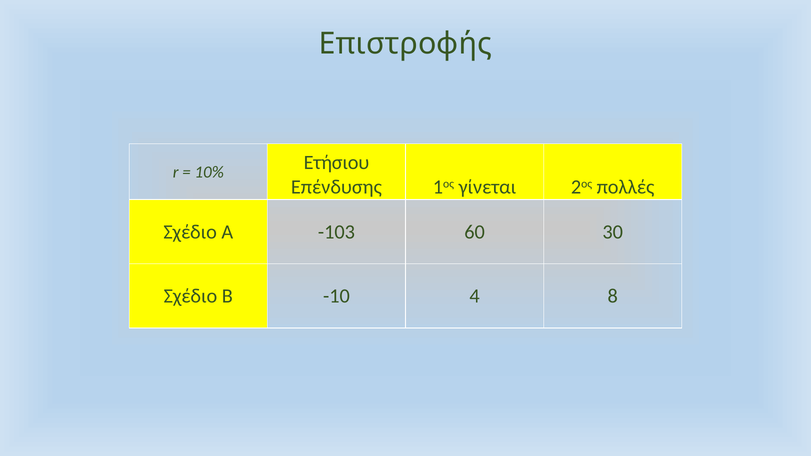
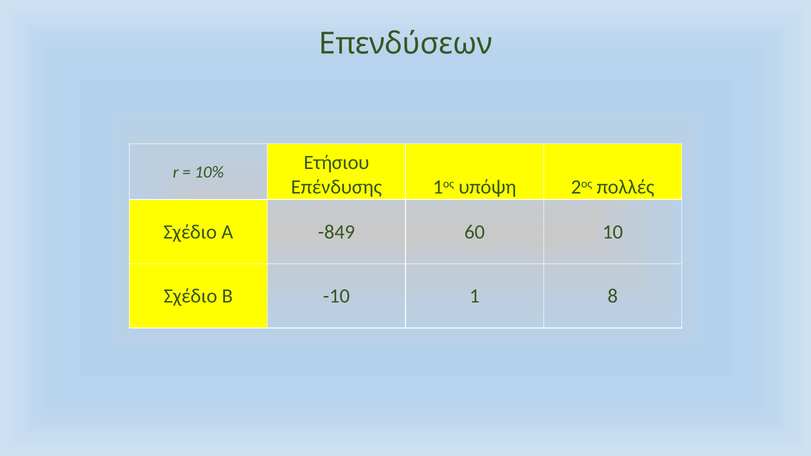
Επιστροφής: Επιστροφής -> Επενδύσεων
γίνεται: γίνεται -> υπόψη
-103: -103 -> -849
30: 30 -> 10
4: 4 -> 1
